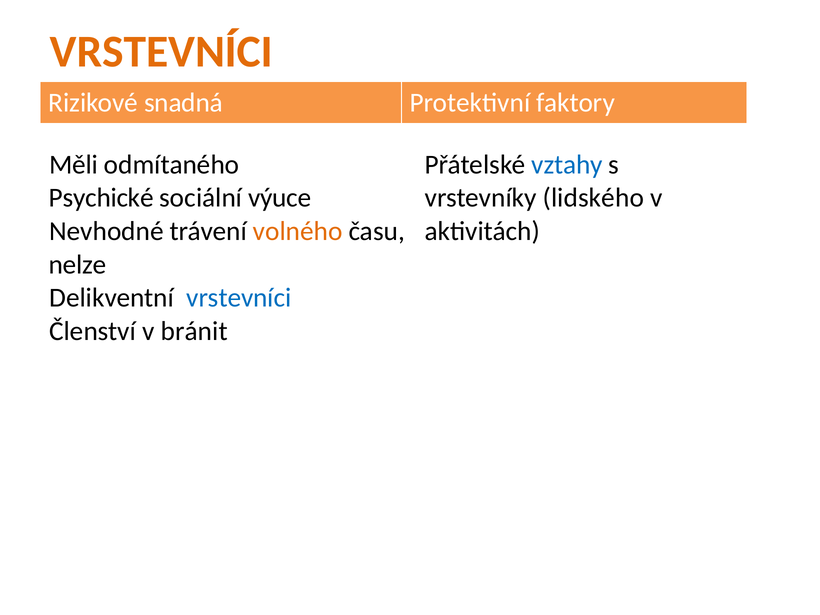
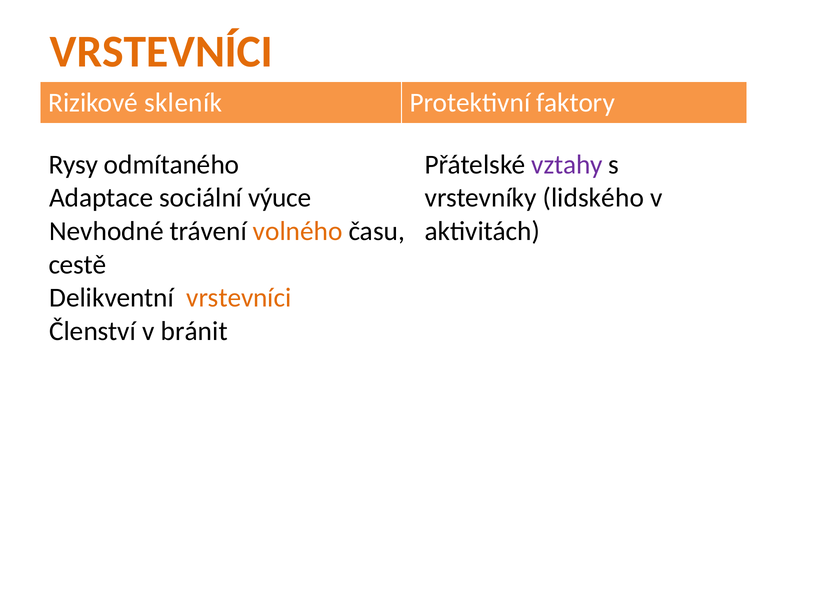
snadná: snadná -> skleník
Měli: Měli -> Rysy
vztahy colour: blue -> purple
Psychické: Psychické -> Adaptace
nelze: nelze -> cestě
vrstevníci at (239, 298) colour: blue -> orange
